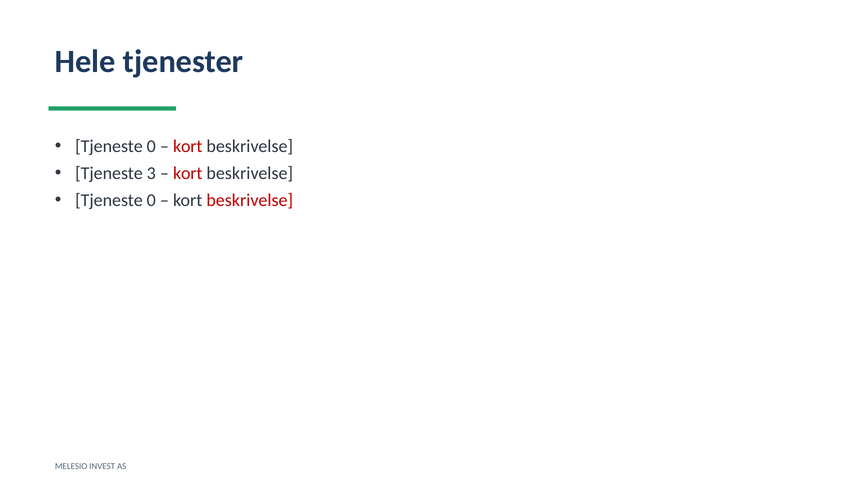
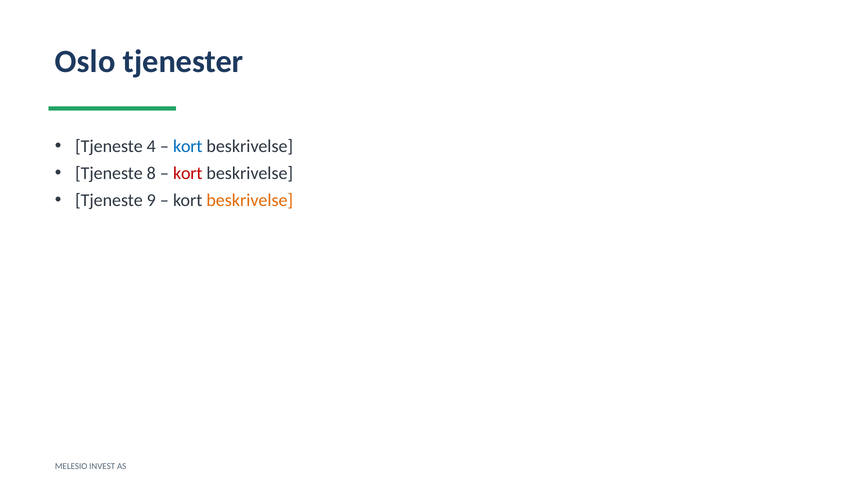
Hele: Hele -> Oslo
0 at (151, 146): 0 -> 4
kort at (188, 146) colour: red -> blue
3: 3 -> 8
0 at (151, 200): 0 -> 9
beskrivelse at (250, 200) colour: red -> orange
